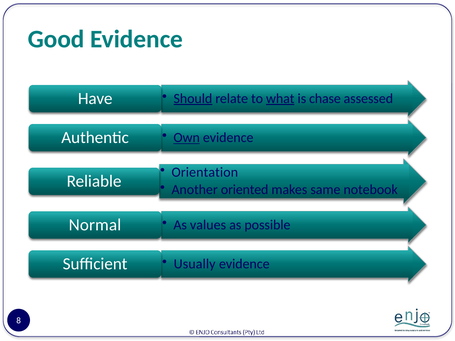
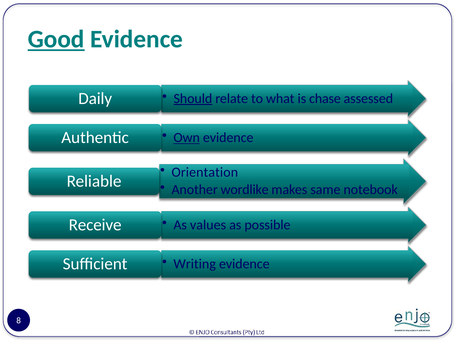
Good underline: none -> present
what underline: present -> none
Have: Have -> Daily
oriented: oriented -> wordlike
Normal: Normal -> Receive
Usually: Usually -> Writing
